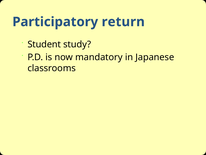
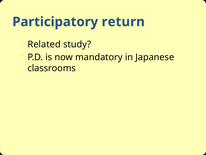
Student: Student -> Related
